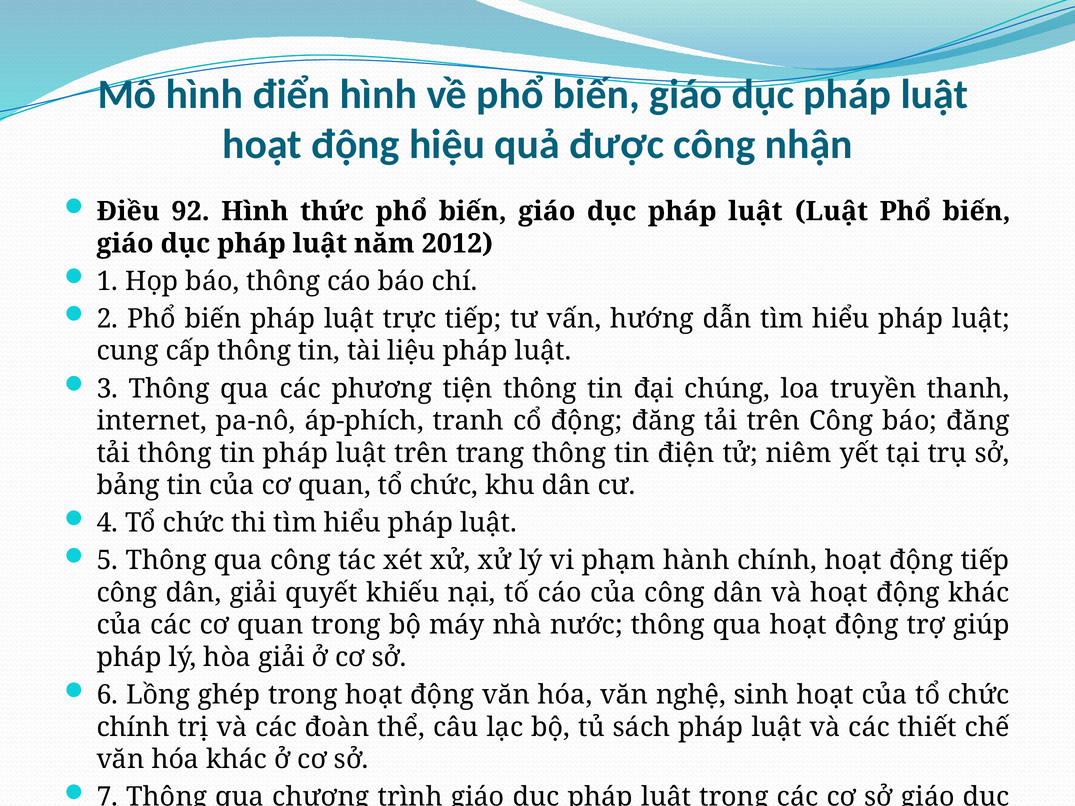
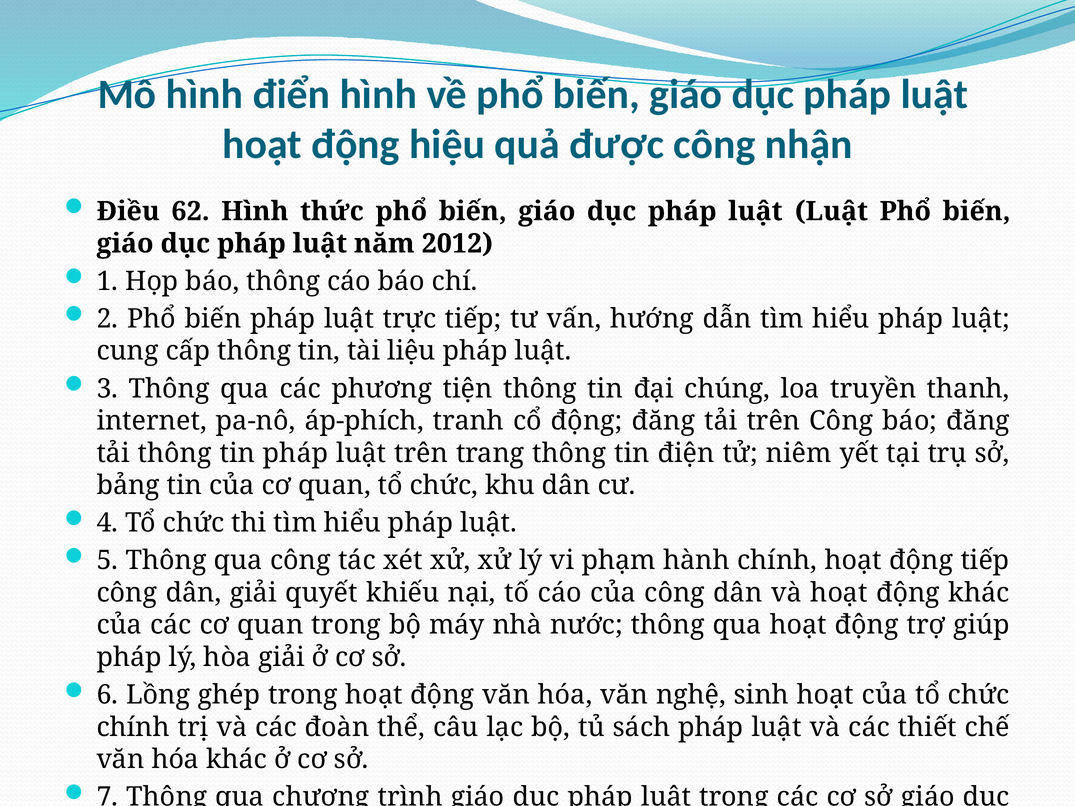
92: 92 -> 62
